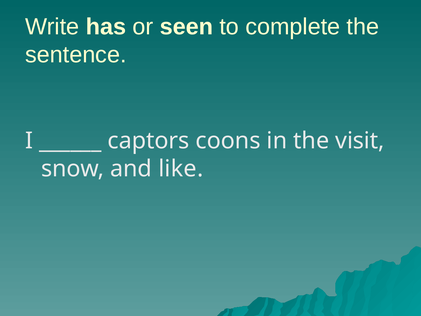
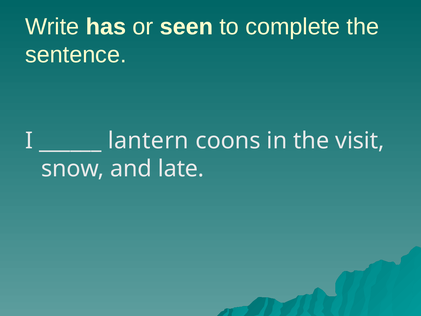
captors: captors -> lantern
like: like -> late
